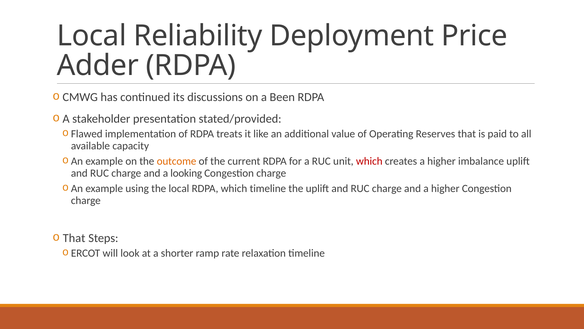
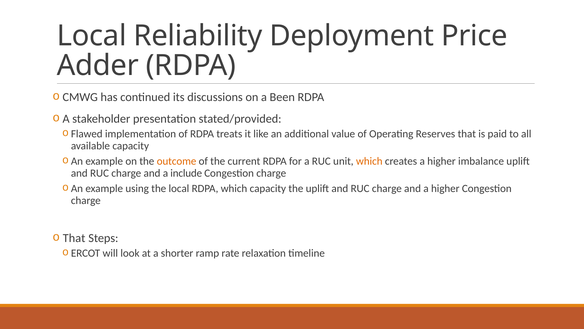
which at (369, 161) colour: red -> orange
looking: looking -> include
which timeline: timeline -> capacity
